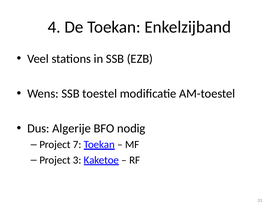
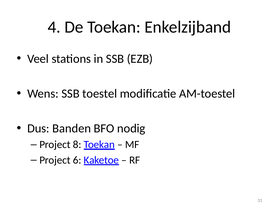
Algerije: Algerije -> Banden
7: 7 -> 8
3: 3 -> 6
